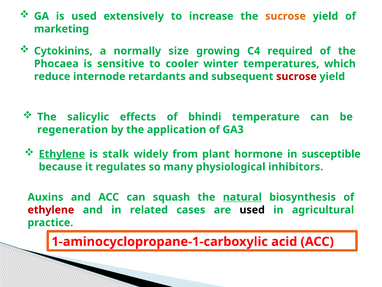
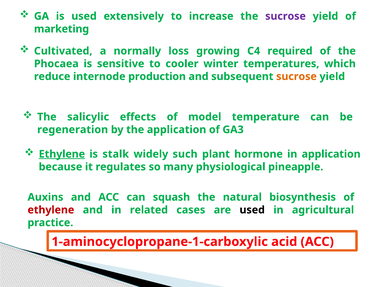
sucrose at (286, 16) colour: orange -> purple
Cytokinins: Cytokinins -> Cultivated
size: size -> loss
retardants: retardants -> production
sucrose at (296, 76) colour: red -> orange
bhindi: bhindi -> model
from: from -> such
in susceptible: susceptible -> application
inhibitors: inhibitors -> pineapple
natural underline: present -> none
